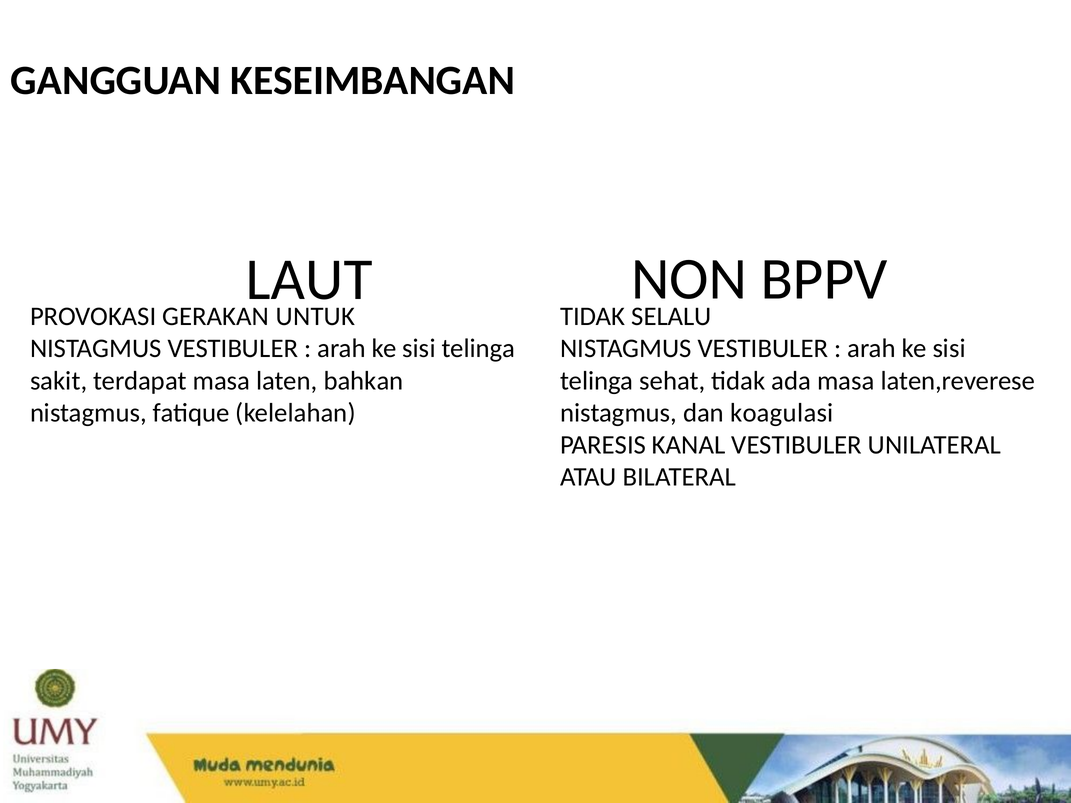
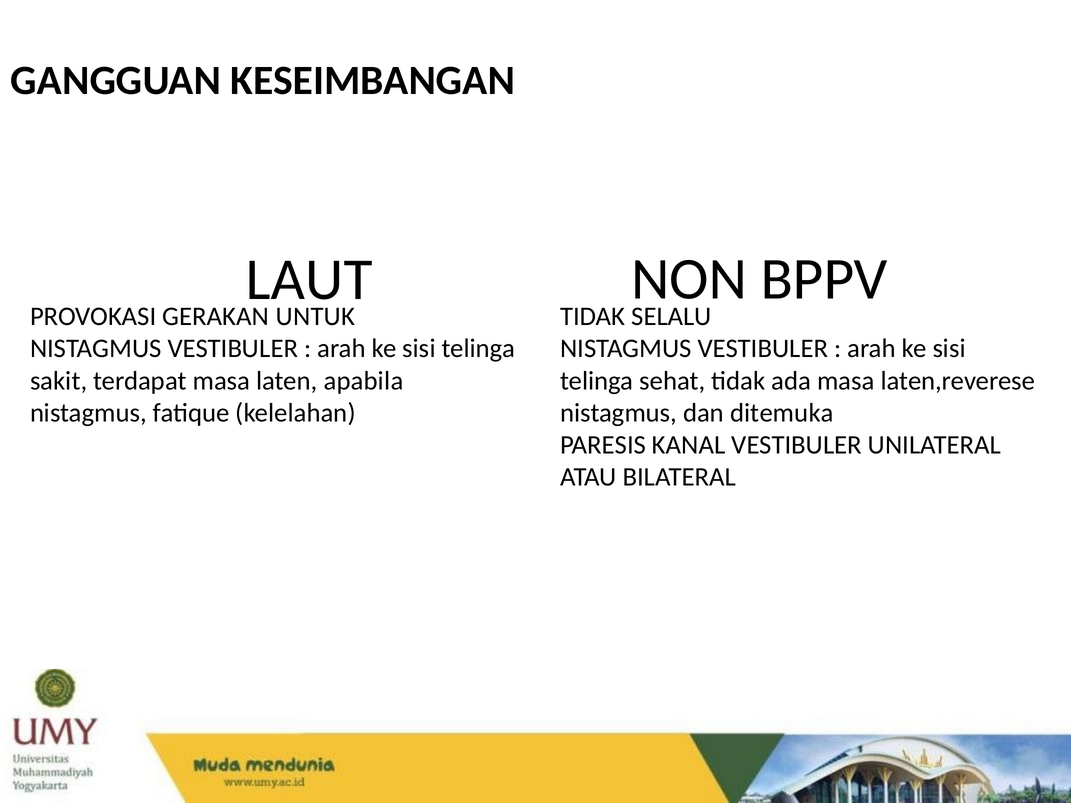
bahkan: bahkan -> apabila
koagulasi: koagulasi -> ditemuka
